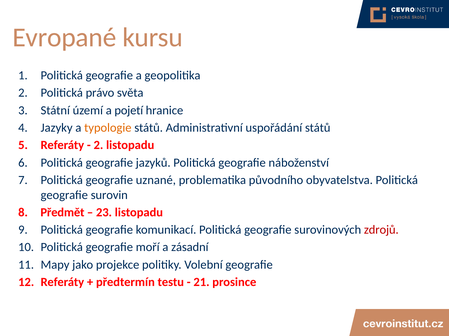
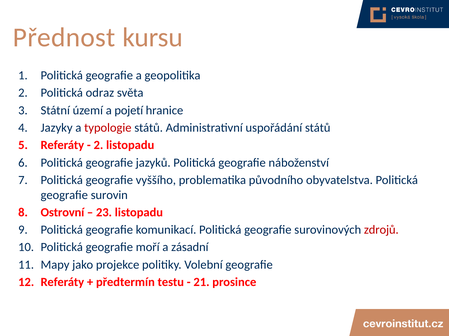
Evropané: Evropané -> Přednost
právo: právo -> odraz
typologie colour: orange -> red
uznané: uznané -> vyššího
Předmět: Předmět -> Ostrovní
